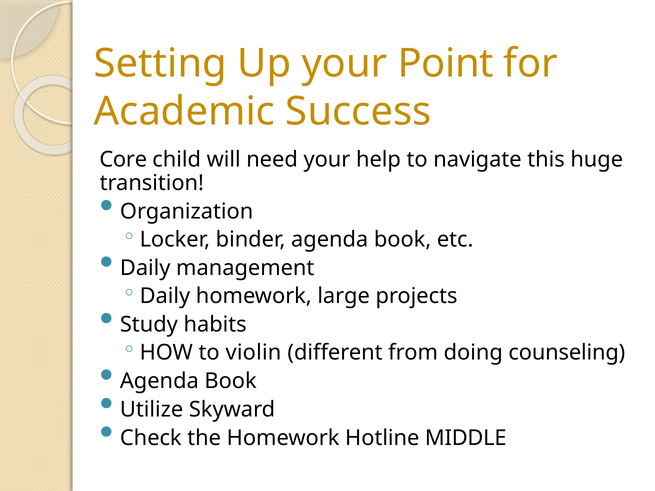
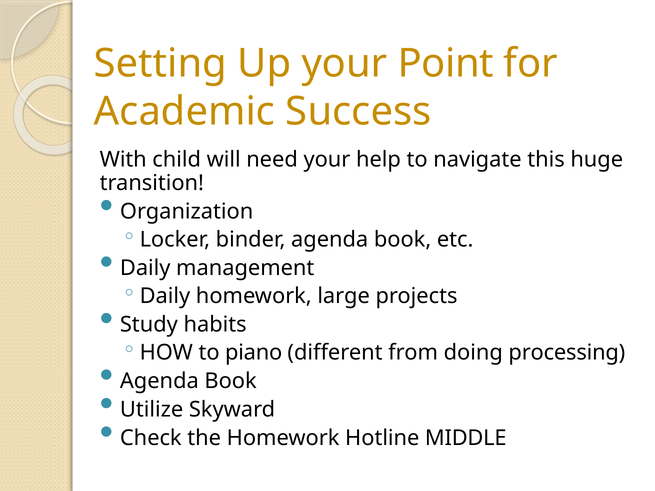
Core: Core -> With
violin: violin -> piano
counseling: counseling -> processing
